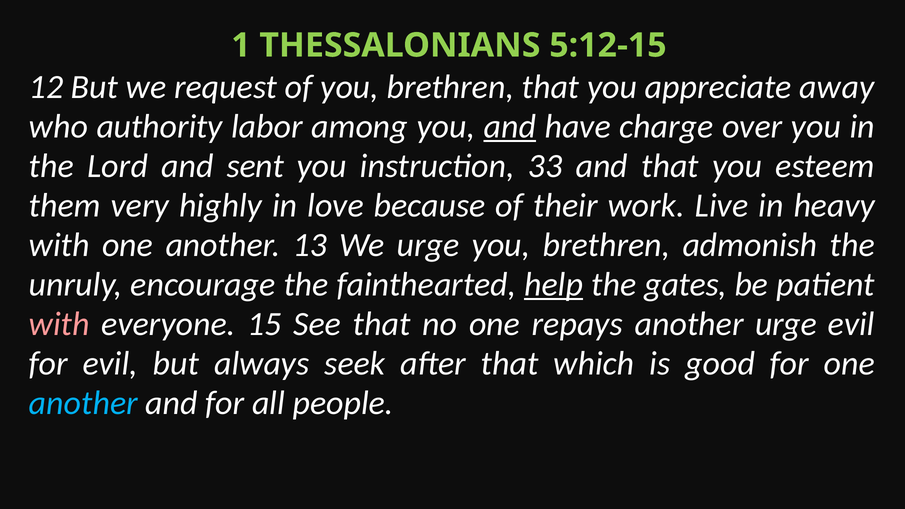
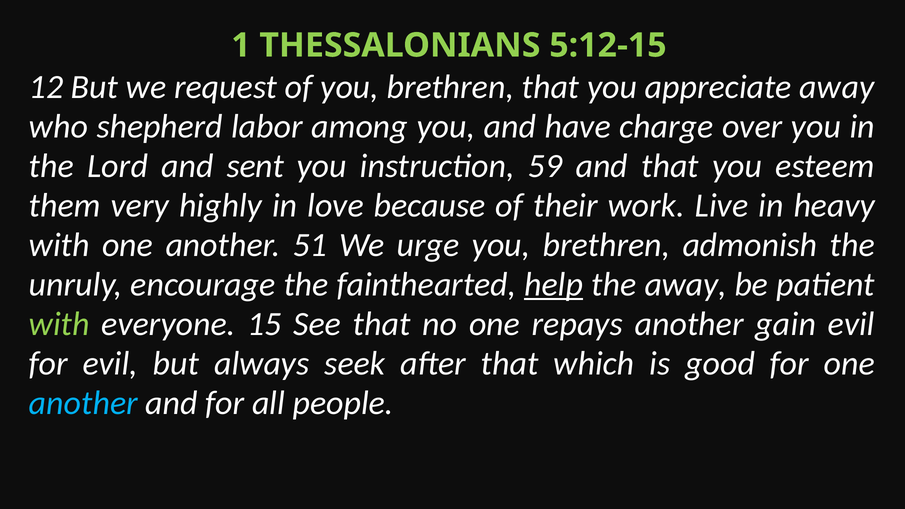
authority: authority -> shepherd
and at (510, 126) underline: present -> none
33: 33 -> 59
13: 13 -> 51
the gates: gates -> away
with at (59, 324) colour: pink -> light green
another urge: urge -> gain
